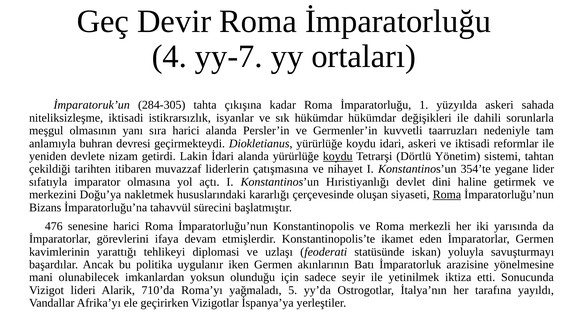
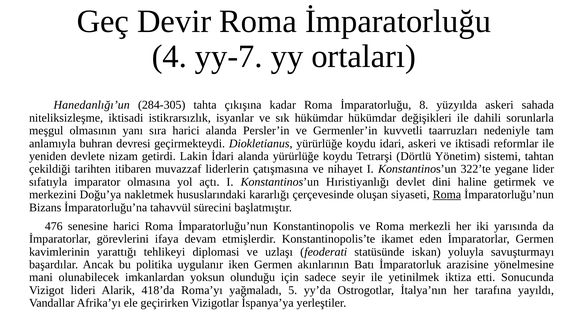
İmparatoruk’un: İmparatoruk’un -> Hanedanlığı’un
1: 1 -> 8
koydu at (338, 156) underline: present -> none
354’te: 354’te -> 322’te
710’da: 710’da -> 418’da
